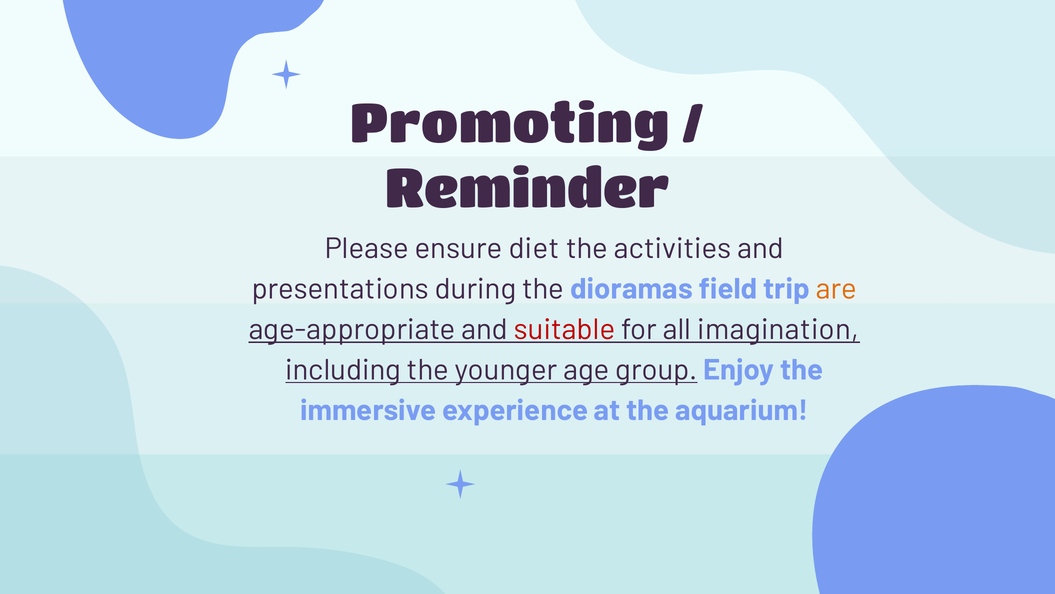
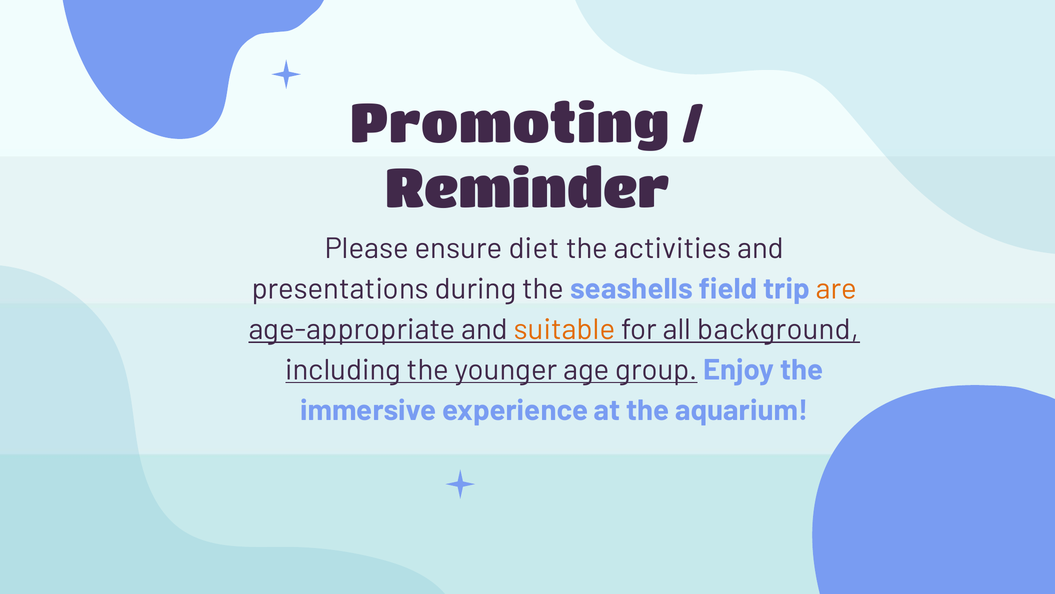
dioramas: dioramas -> seashells
suitable colour: red -> orange
imagination: imagination -> background
